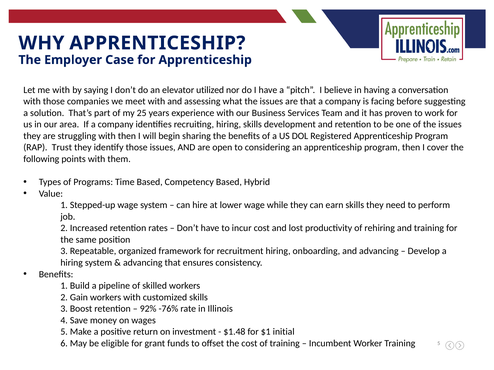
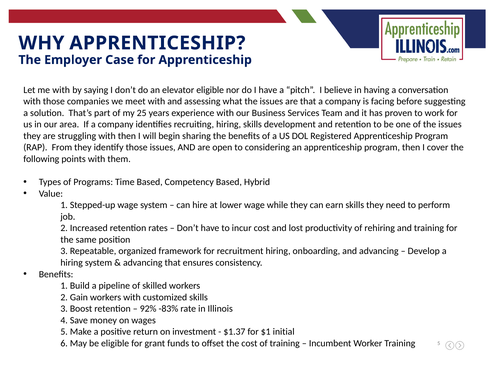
elevator utilized: utilized -> eligible
Trust: Trust -> From
-76%: -76% -> -83%
$1.48: $1.48 -> $1.37
